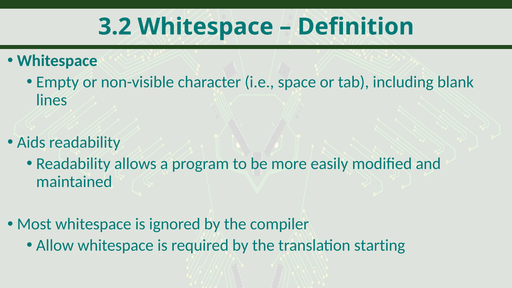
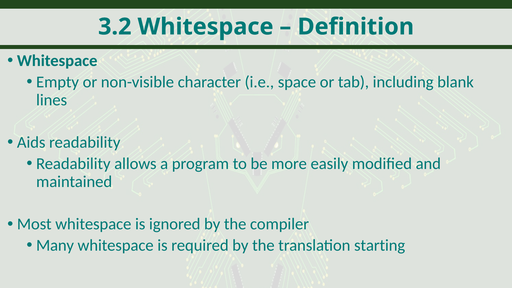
Allow: Allow -> Many
